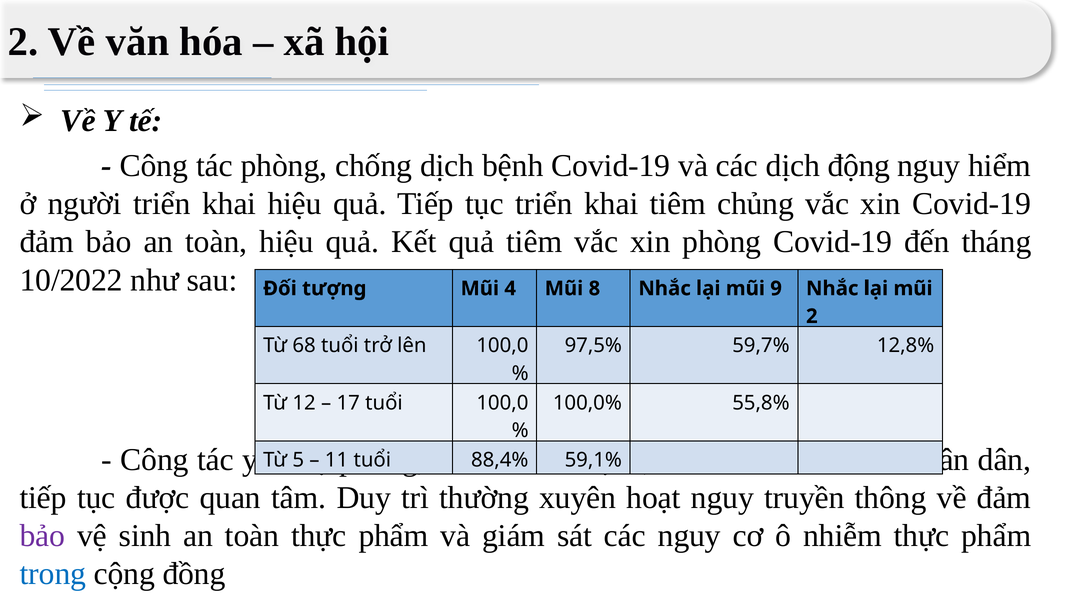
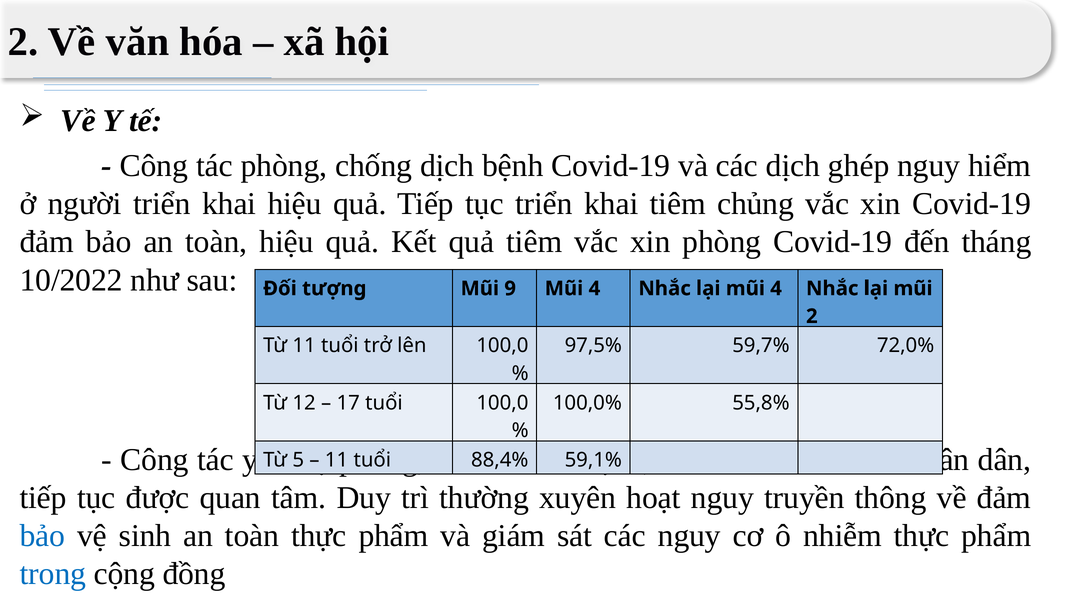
động: động -> ghép
4: 4 -> 9
8 at (594, 289): 8 -> 4
lại mũi 9: 9 -> 4
Từ 68: 68 -> 11
12,8%: 12,8% -> 72,0%
bảo at (42, 536) colour: purple -> blue
